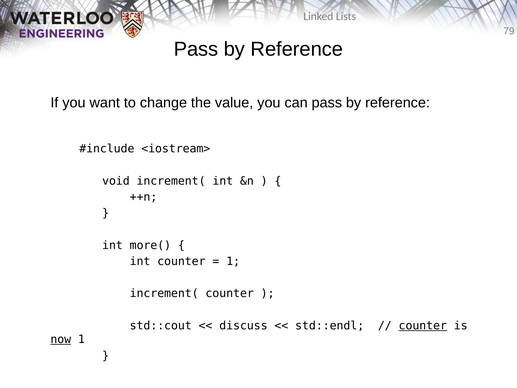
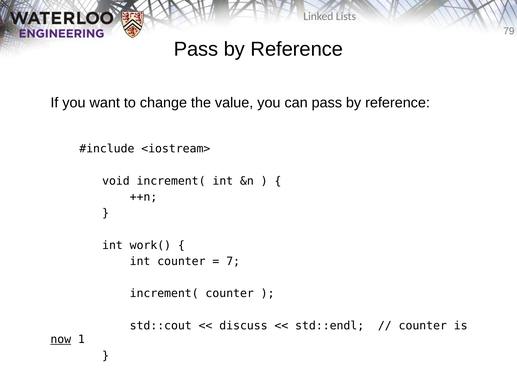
more(: more( -> work(
1 at (233, 261): 1 -> 7
counter at (423, 325) underline: present -> none
